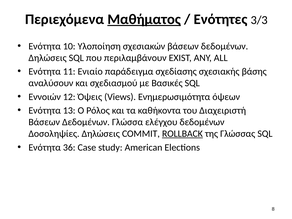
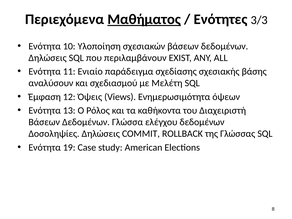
Βασικές: Βασικές -> Μελέτη
Εννοιών: Εννοιών -> Έμφαση
ROLLBACK underline: present -> none
36: 36 -> 19
